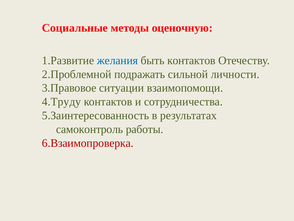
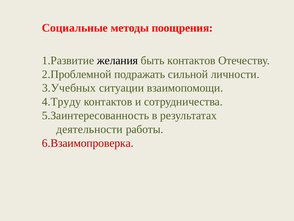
оценочную: оценочную -> поощрения
желания colour: blue -> black
3.Правовое: 3.Правовое -> 3.Учебных
самоконтроль: самоконтроль -> деятельности
